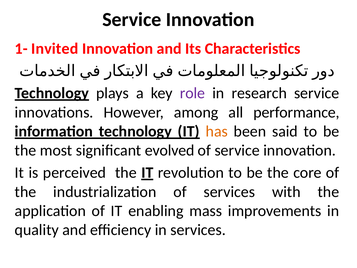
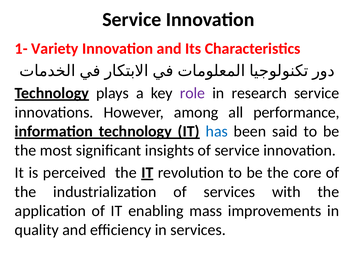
Invited: Invited -> Variety
has colour: orange -> blue
evolved: evolved -> insights
